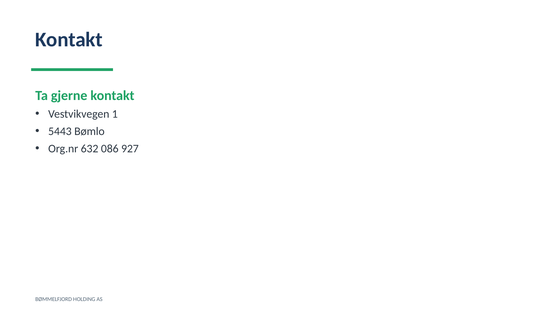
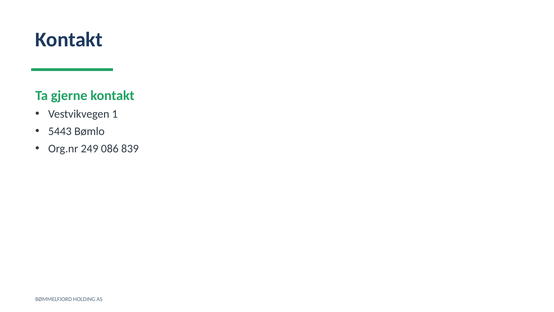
632: 632 -> 249
927: 927 -> 839
